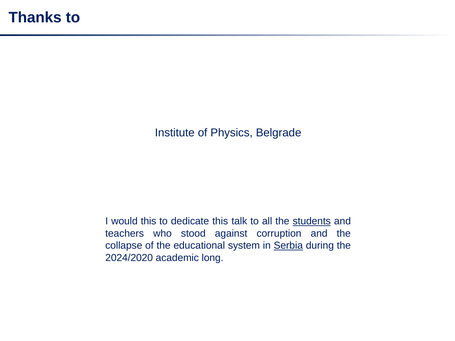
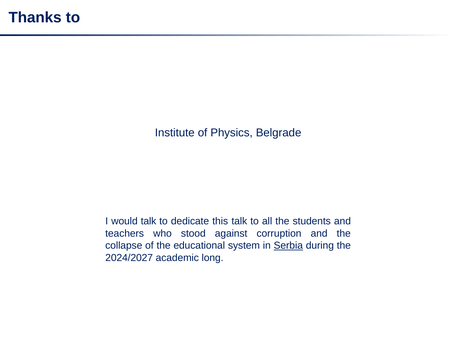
would this: this -> talk
students underline: present -> none
2024/2020: 2024/2020 -> 2024/2027
